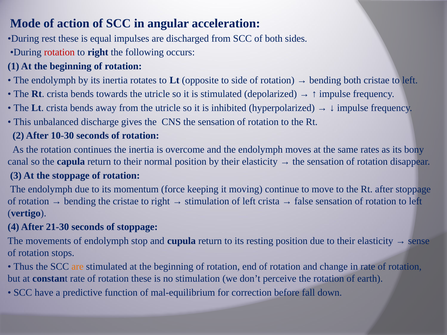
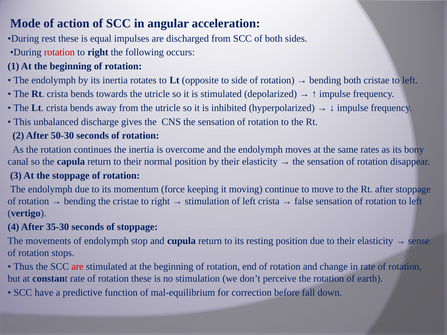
10-30: 10-30 -> 50-30
21-30: 21-30 -> 35-30
are at (78, 267) colour: orange -> red
